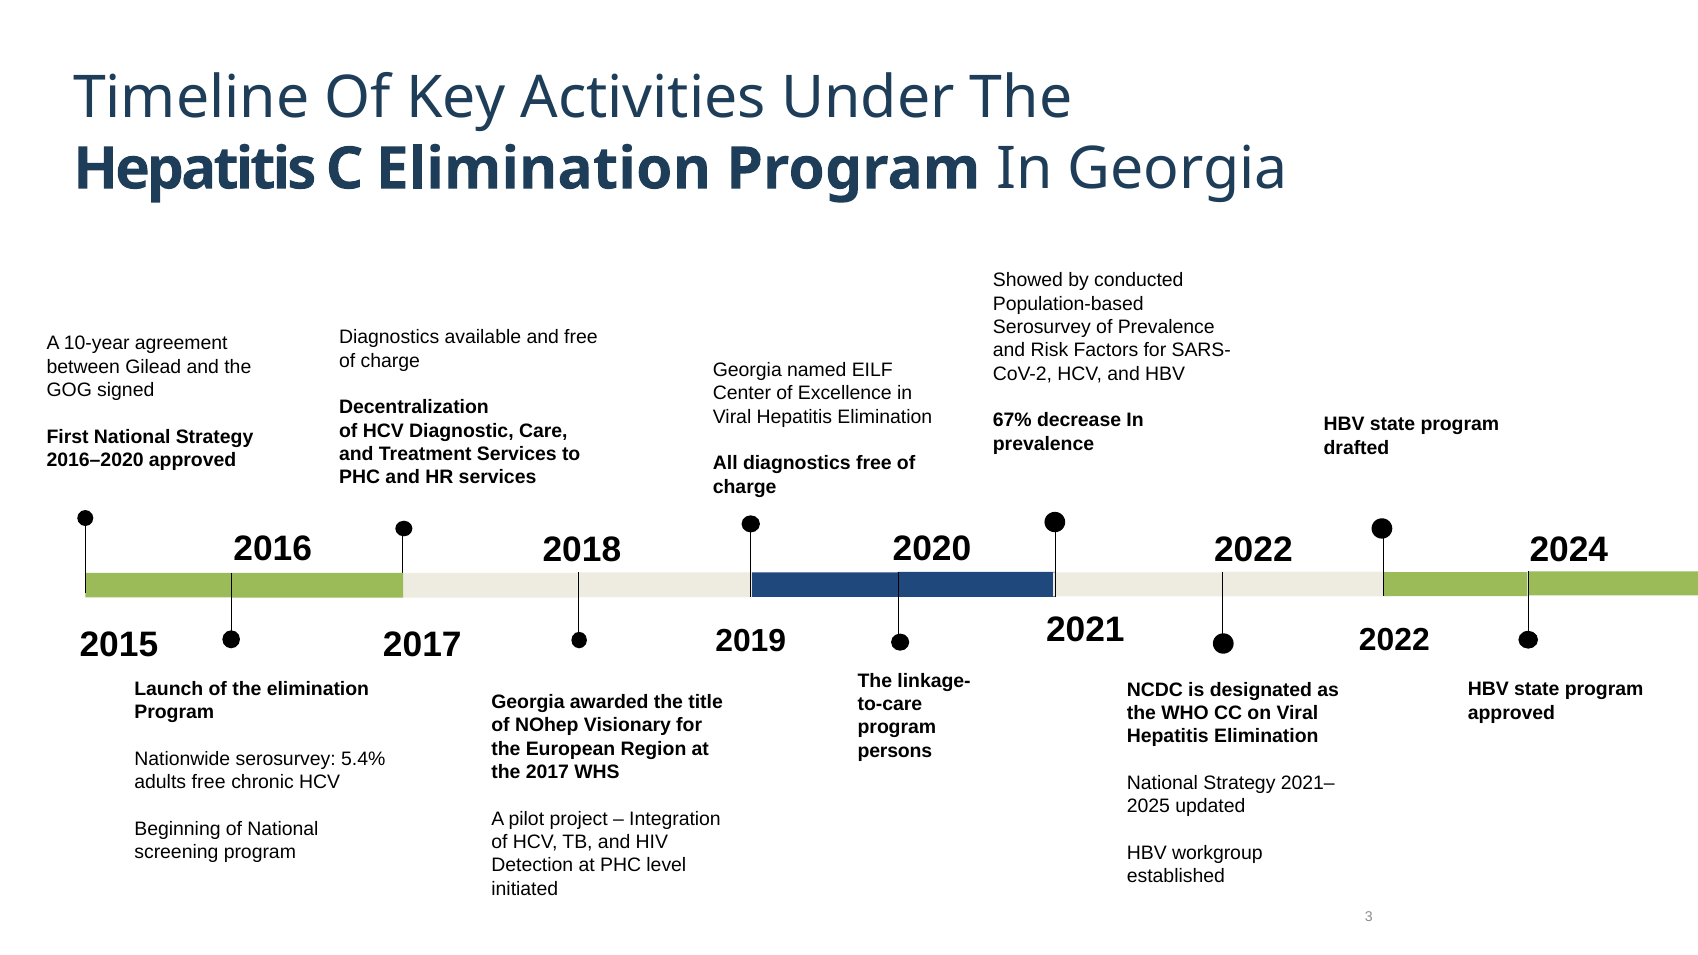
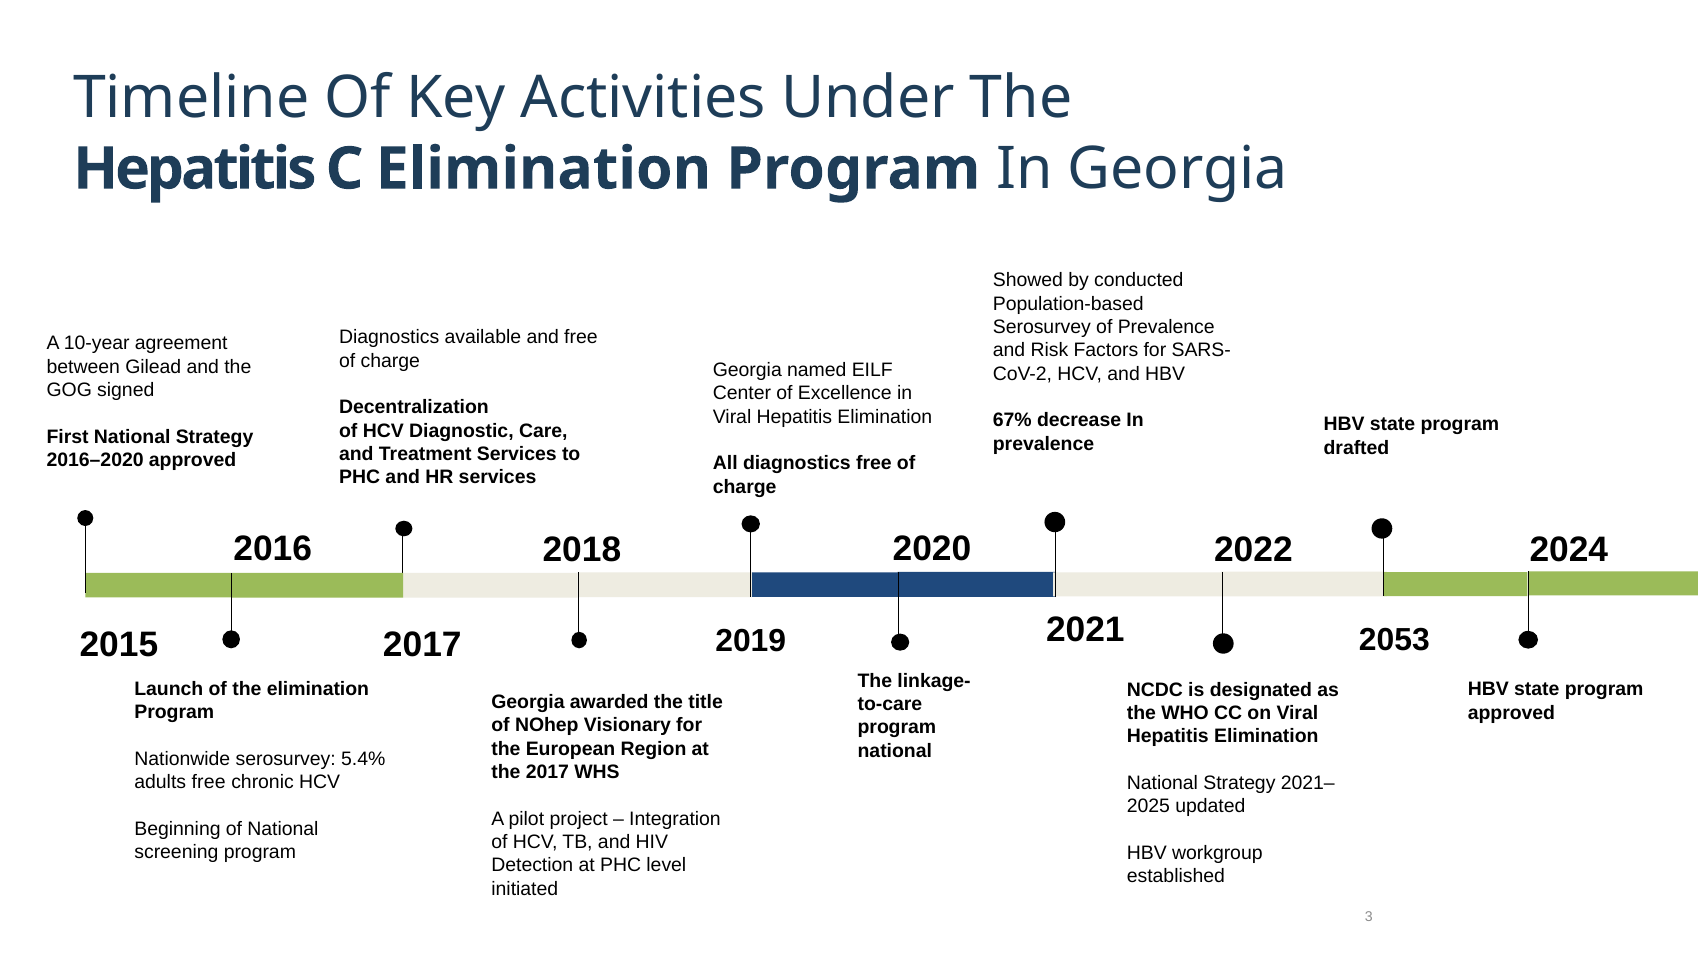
2022 at (1394, 640): 2022 -> 2053
persons at (895, 751): persons -> national
